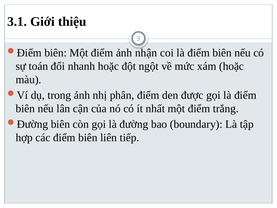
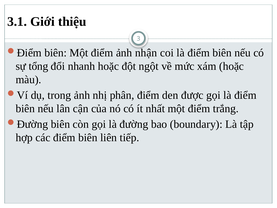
toán: toán -> tổng
